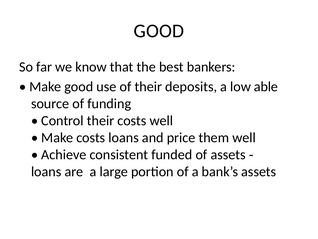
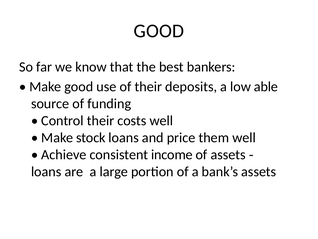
Make costs: costs -> stock
funded: funded -> income
